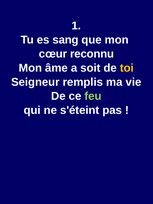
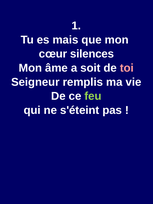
sang: sang -> mais
reconnu: reconnu -> silences
toi colour: yellow -> pink
